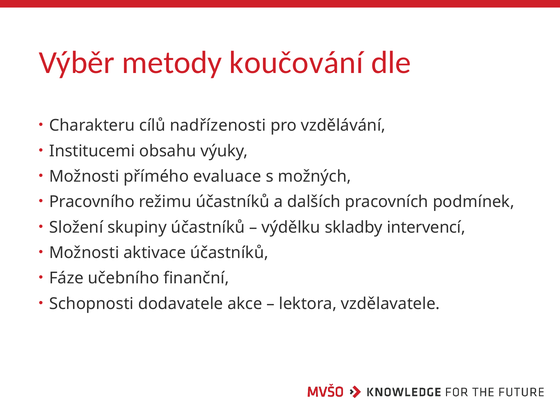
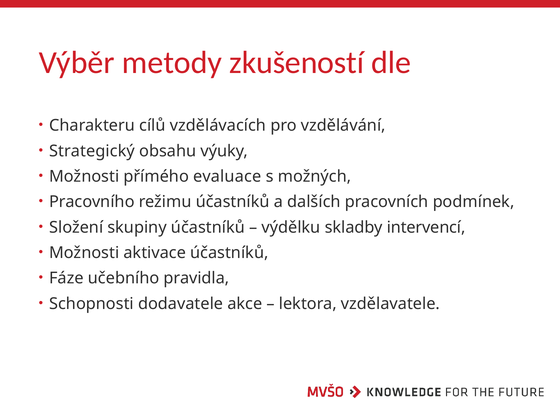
koučování: koučování -> zkušeností
nadřízenosti: nadřízenosti -> vzdělávacích
Institucemi: Institucemi -> Strategický
finanční: finanční -> pravidla
